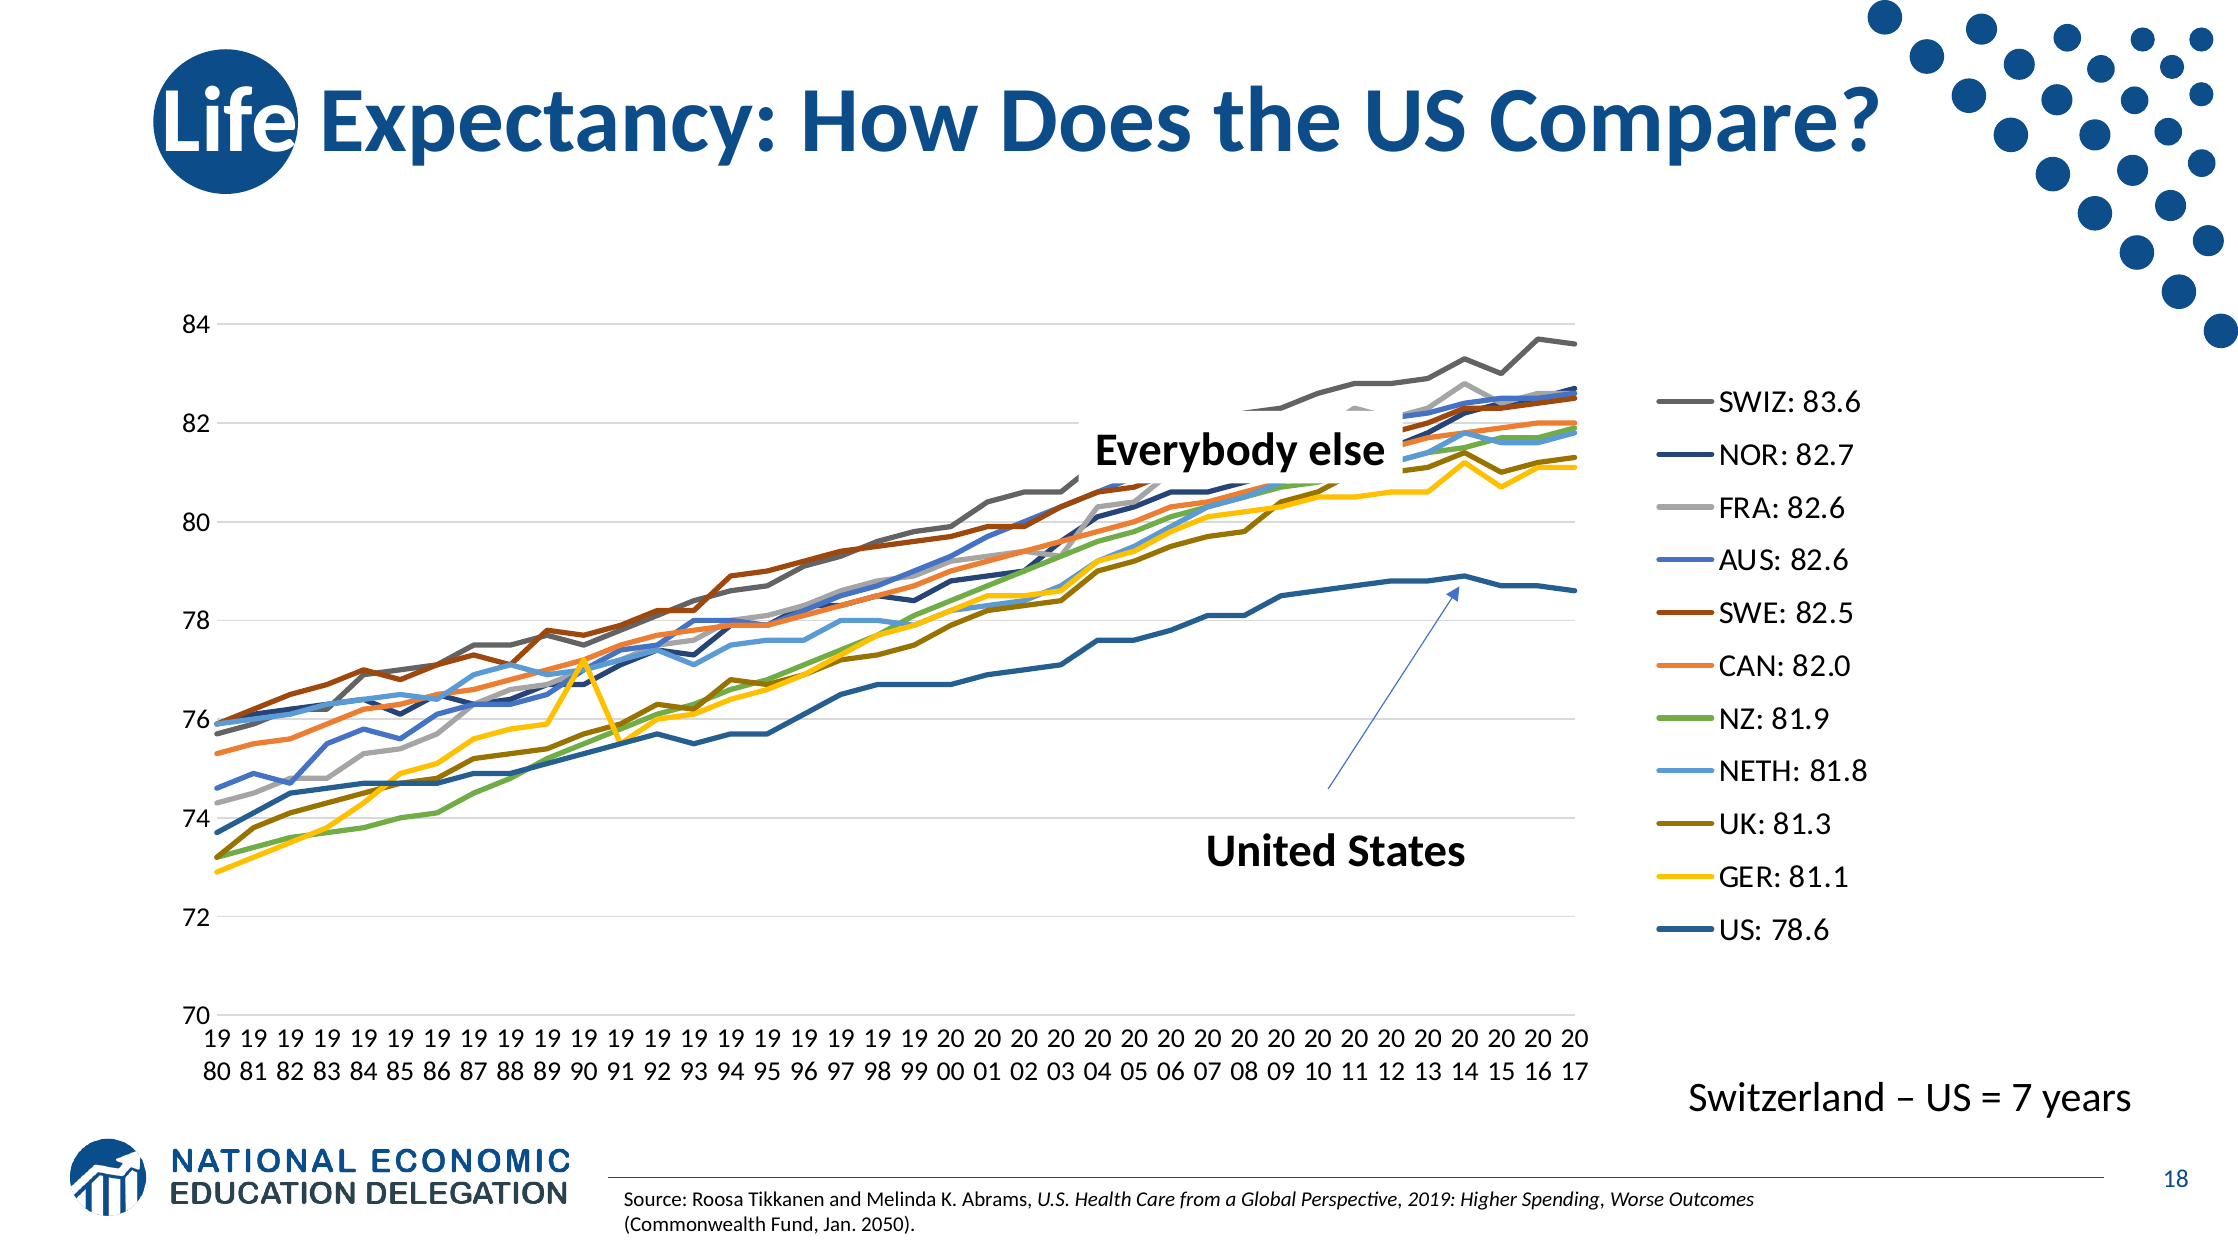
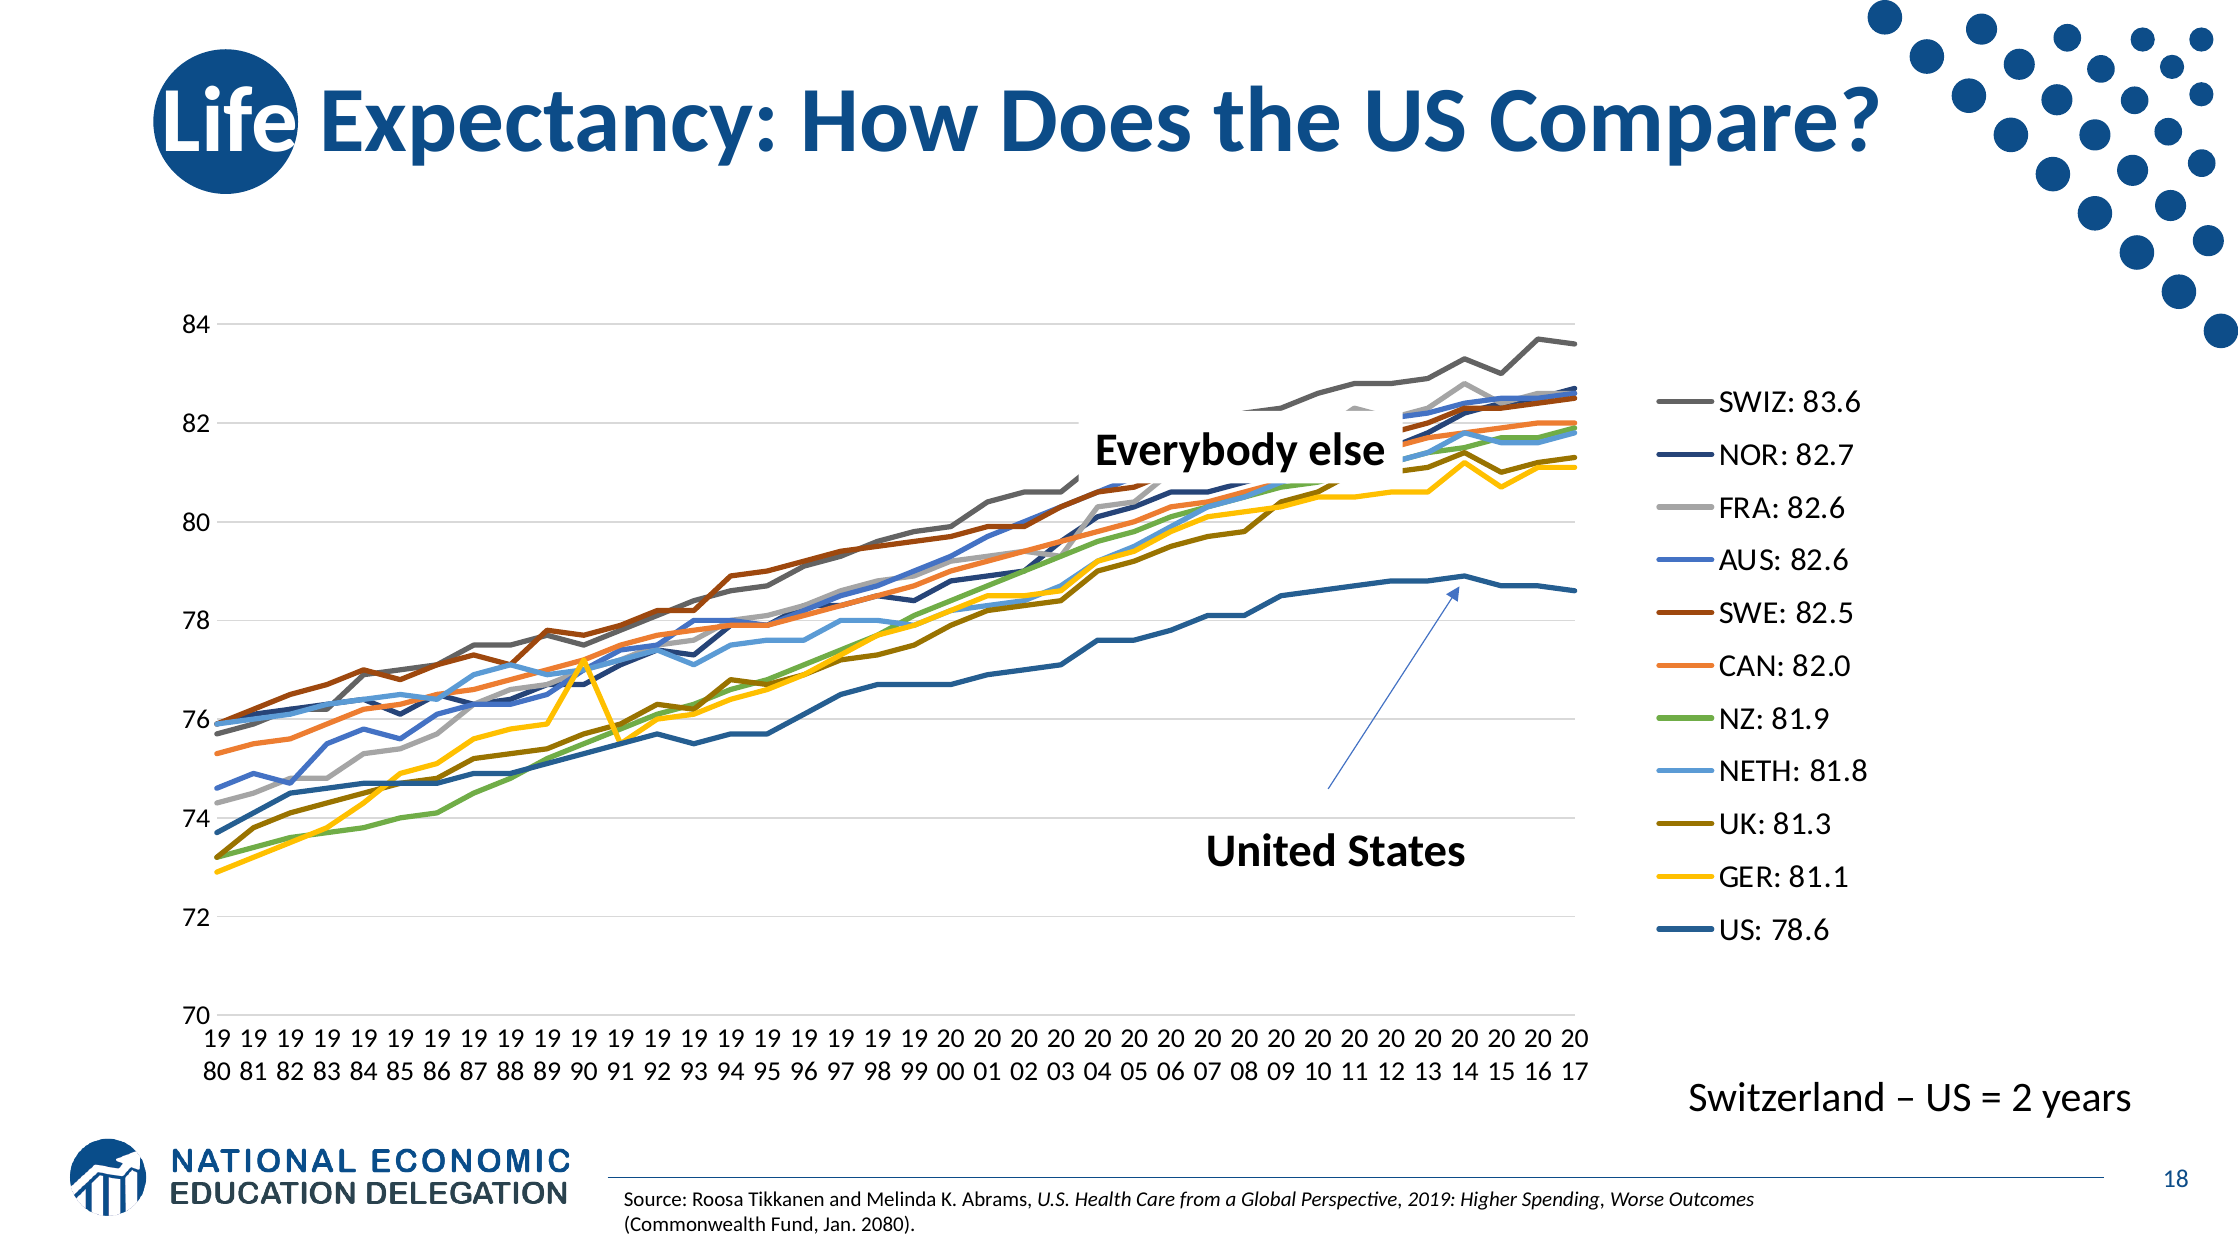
7: 7 -> 2
2050: 2050 -> 2080
